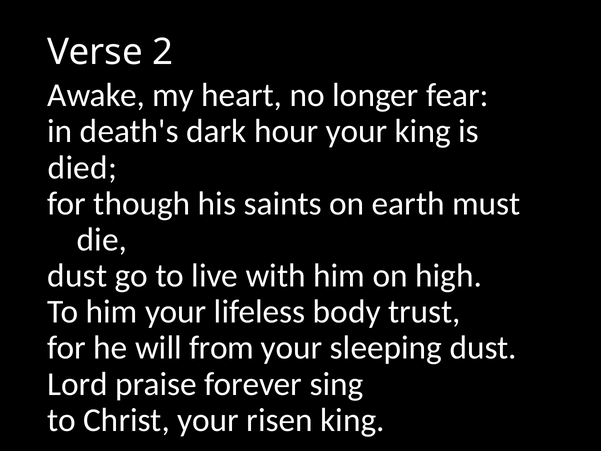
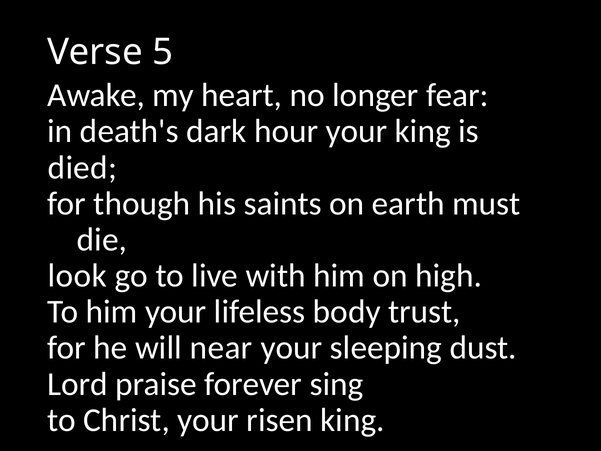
2: 2 -> 5
dust at (77, 276): dust -> look
from: from -> near
